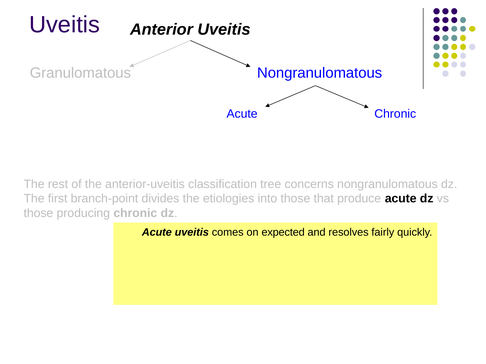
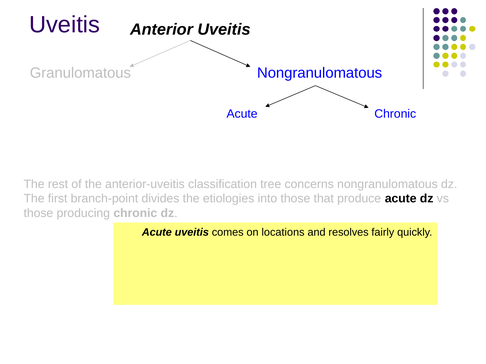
expected: expected -> locations
